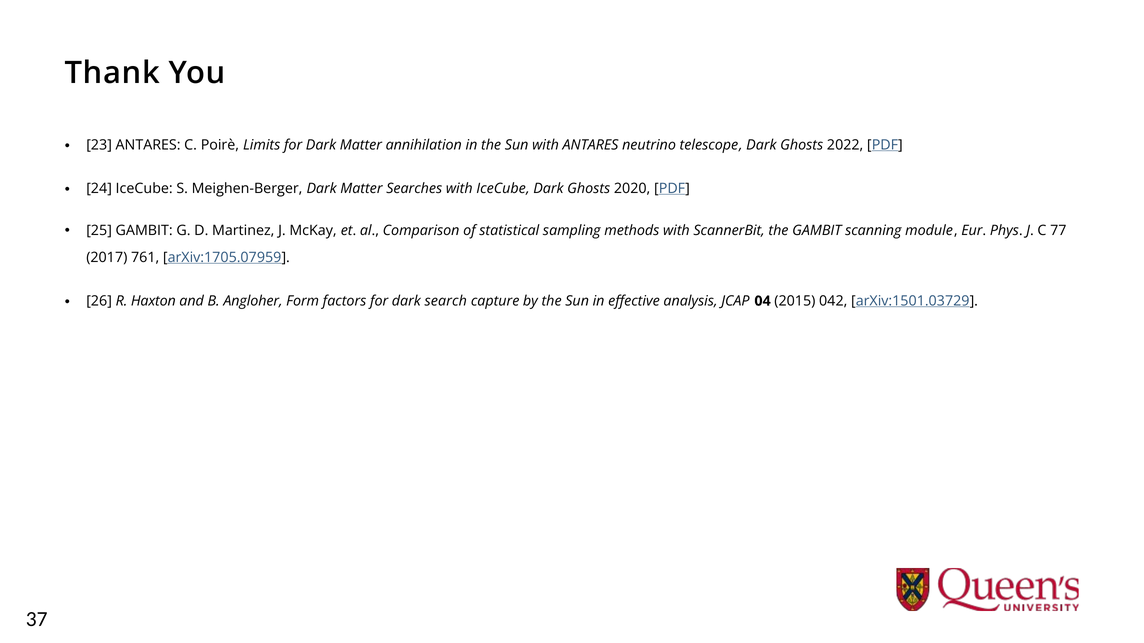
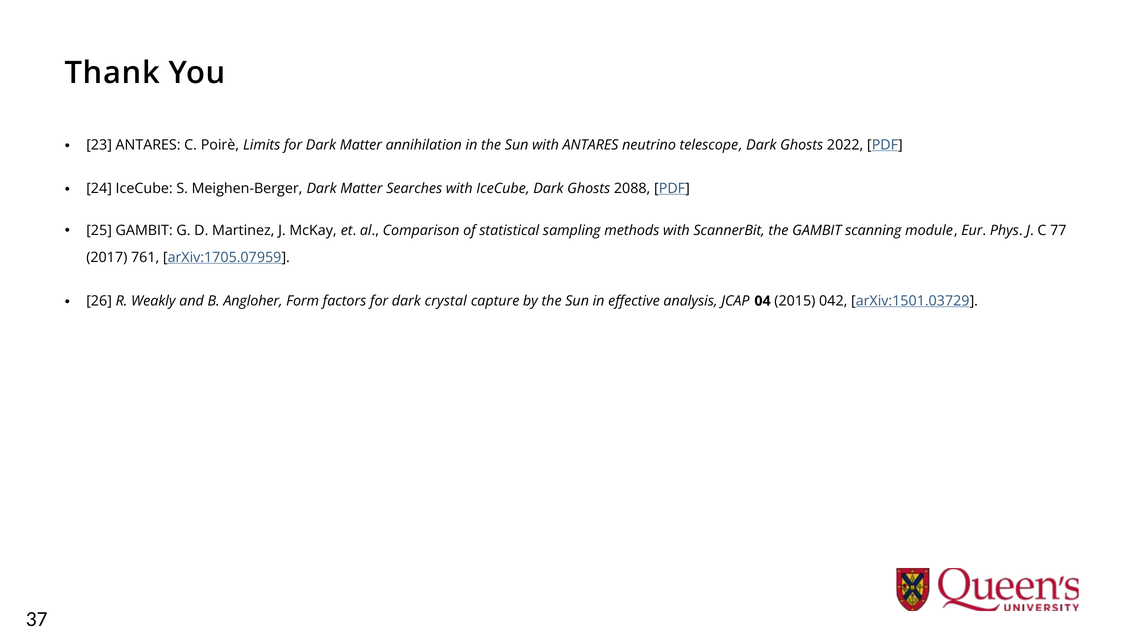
2020: 2020 -> 2088
Haxton: Haxton -> Weakly
search: search -> crystal
